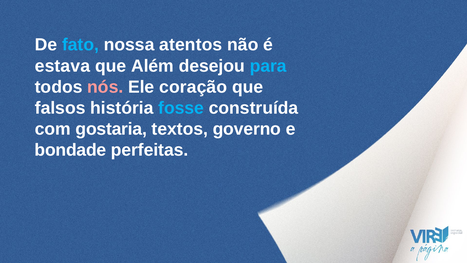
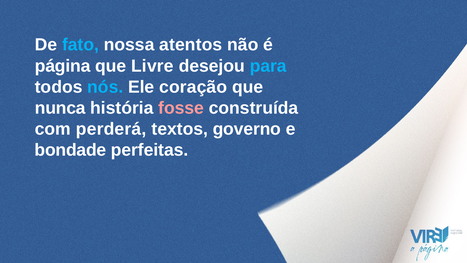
estava: estava -> página
Além: Além -> Livre
nós colour: pink -> light blue
falsos: falsos -> nunca
fosse colour: light blue -> pink
gostaria: gostaria -> perderá
